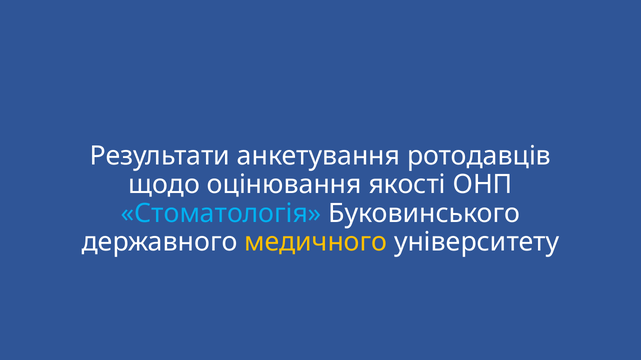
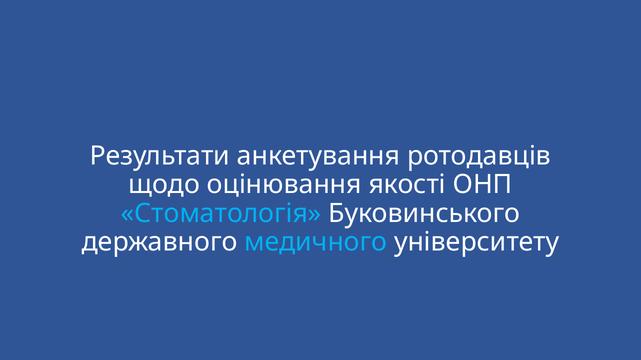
медичного colour: yellow -> light blue
